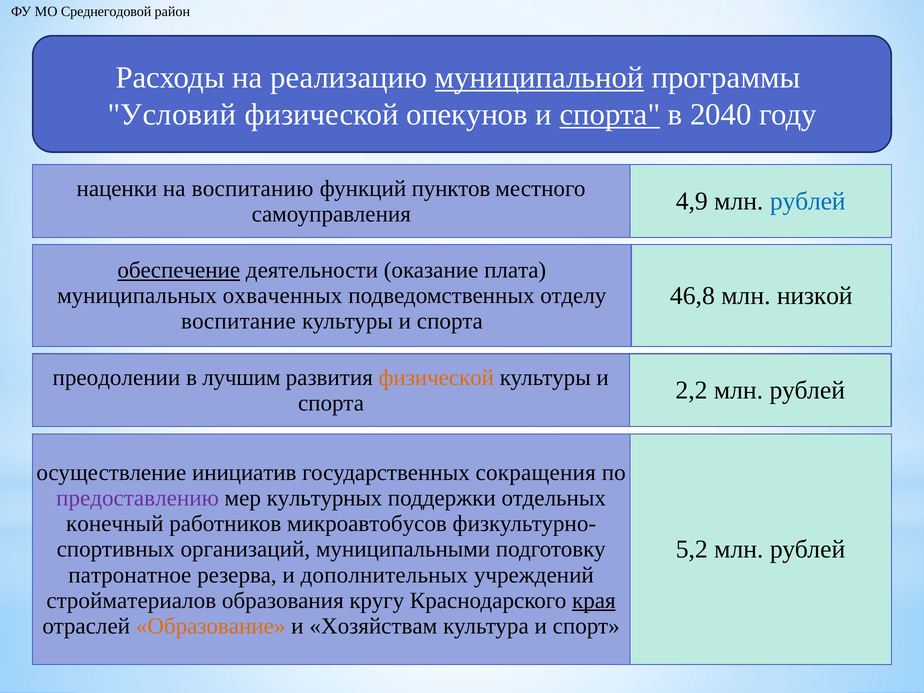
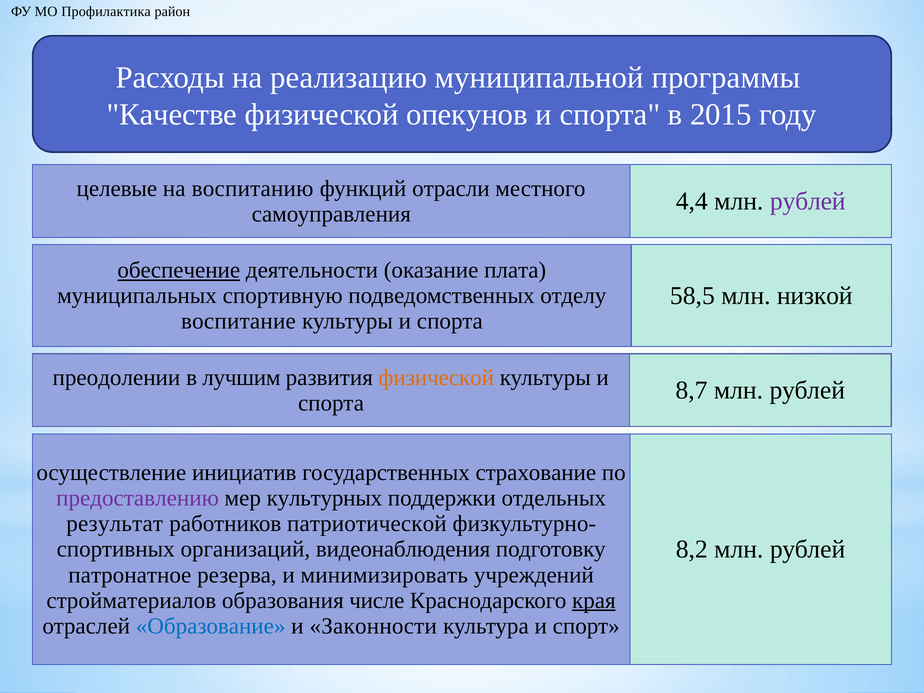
Среднегодовой: Среднегодовой -> Профилактика
муниципальной underline: present -> none
Условий: Условий -> Качестве
спорта at (610, 115) underline: present -> none
2040: 2040 -> 2015
наценки: наценки -> целевые
пунктов: пунктов -> отрасли
4,9: 4,9 -> 4,4
рублей at (808, 201) colour: blue -> purple
46,8: 46,8 -> 58,5
охваченных: охваченных -> спортивную
2,2: 2,2 -> 8,7
сокращения: сокращения -> страхование
конечный: конечный -> результат
микроавтобусов: микроавтобусов -> патриотической
5,2: 5,2 -> 8,2
муниципальными: муниципальными -> видеонаблюдения
дополнительных: дополнительных -> минимизировать
кругу: кругу -> числе
Образование colour: orange -> blue
Хозяйствам: Хозяйствам -> Законности
